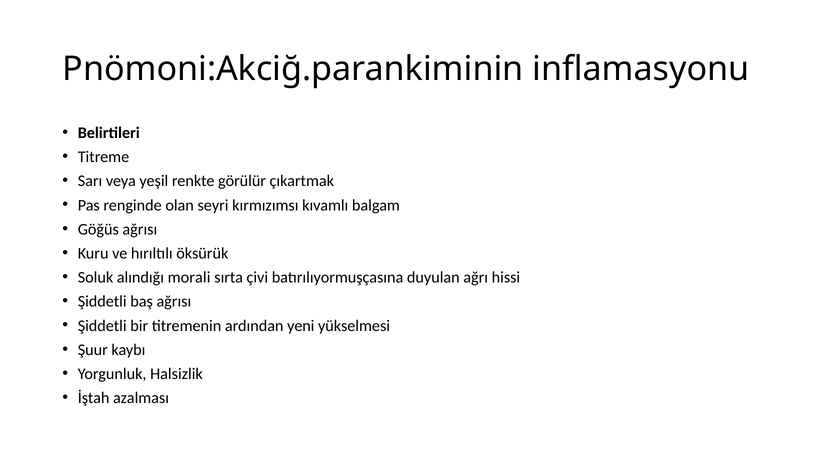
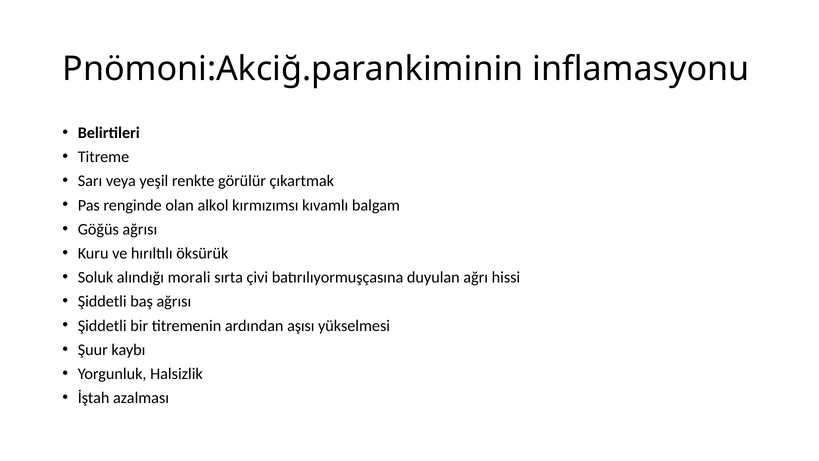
seyri: seyri -> alkol
yeni: yeni -> aşısı
